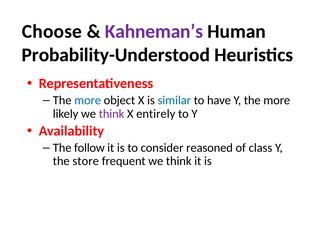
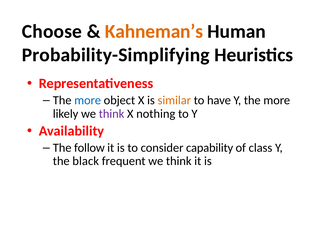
Kahneman’s colour: purple -> orange
Probability-Understood: Probability-Understood -> Probability-Simplifying
similar colour: blue -> orange
entirely: entirely -> nothing
reasoned: reasoned -> capability
store: store -> black
